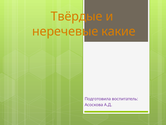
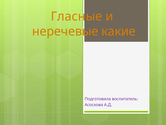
Твёрдые: Твёрдые -> Гласные
